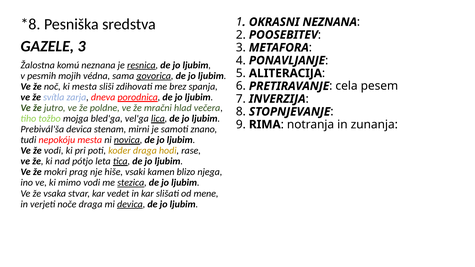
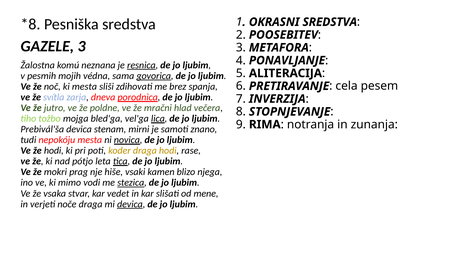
OKRASNI NEZNANA: NEZNANA -> SREDSTVA
že vodi: vodi -> hodi
